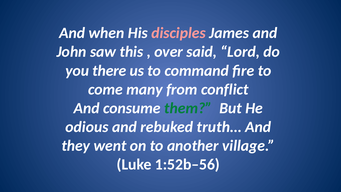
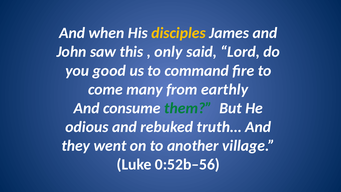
disciples colour: pink -> yellow
over: over -> only
there: there -> good
conflict: conflict -> earthly
1:52b–56: 1:52b–56 -> 0:52b–56
